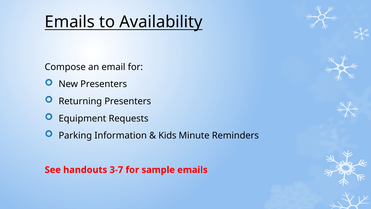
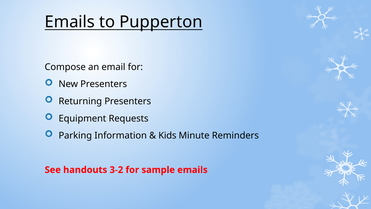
Availability: Availability -> Pupperton
3-7: 3-7 -> 3-2
